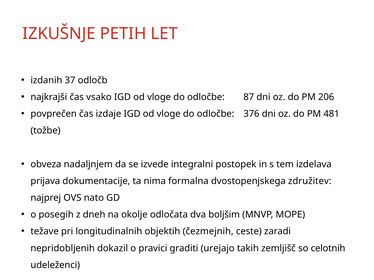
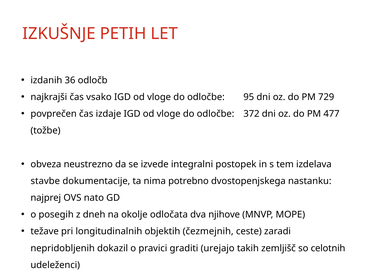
37: 37 -> 36
87: 87 -> 95
206: 206 -> 729
376: 376 -> 372
481: 481 -> 477
nadaljnjem: nadaljnjem -> neustrezno
prijava: prijava -> stavbe
formalna: formalna -> potrebno
združitev: združitev -> nastanku
boljšim: boljšim -> njihove
